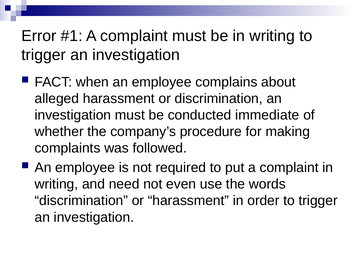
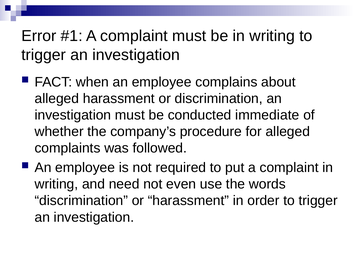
for making: making -> alleged
